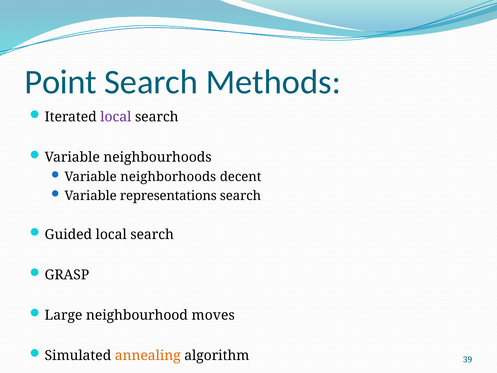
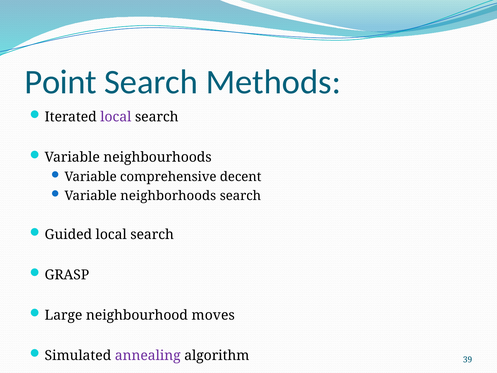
neighborhoods: neighborhoods -> comprehensive
representations: representations -> neighborhoods
annealing colour: orange -> purple
